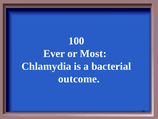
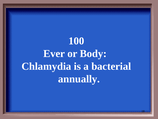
Most: Most -> Body
outcome: outcome -> annually
